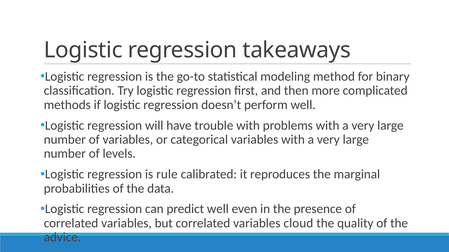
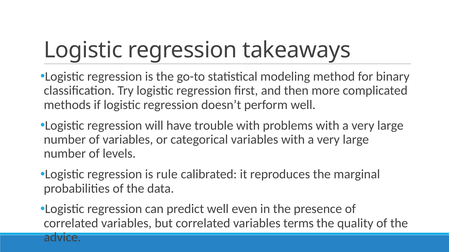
cloud: cloud -> terms
